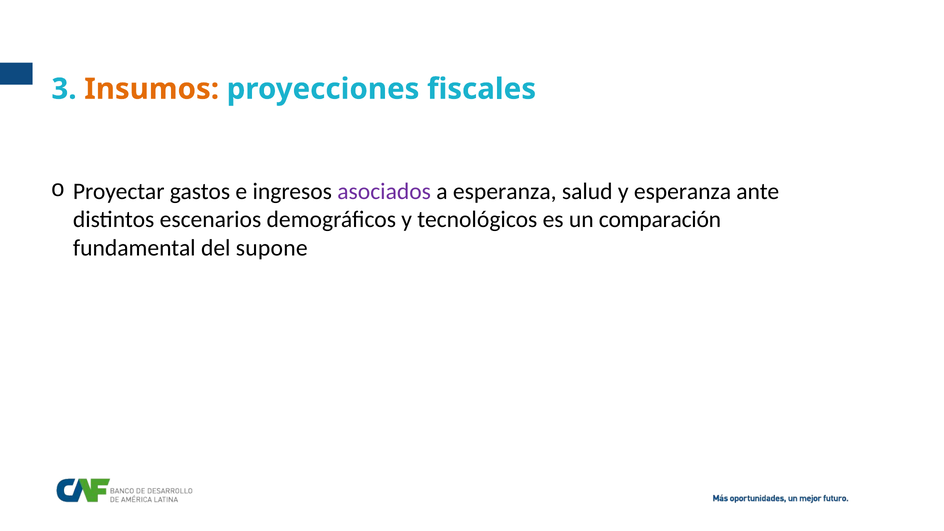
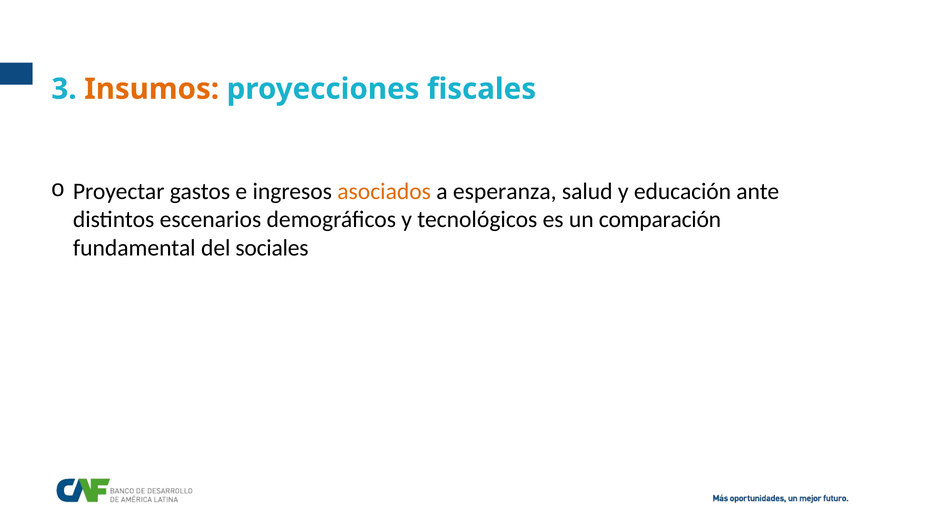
asociados colour: purple -> orange
y esperanza: esperanza -> educación
supone: supone -> sociales
